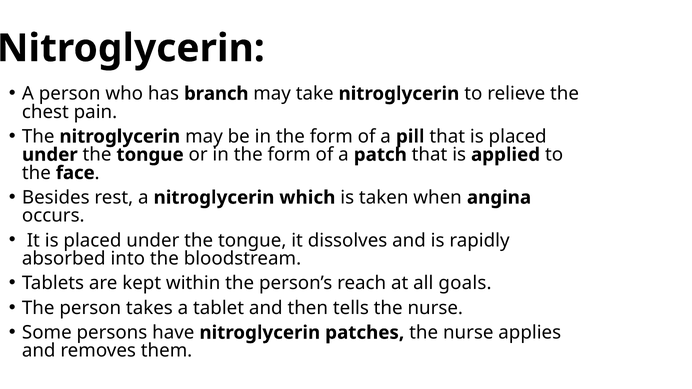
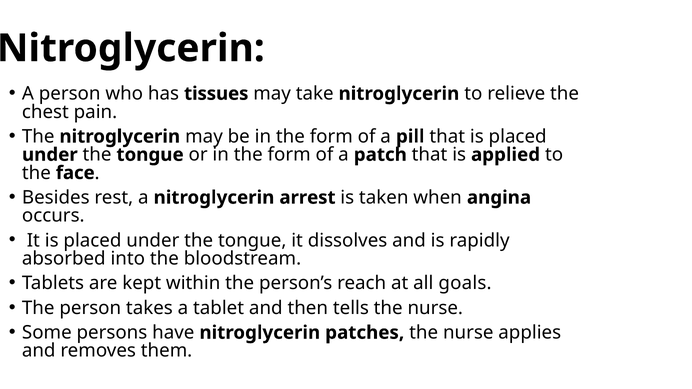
branch: branch -> tissues
which: which -> arrest
